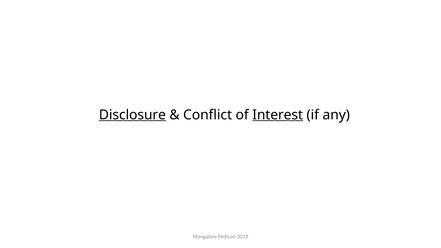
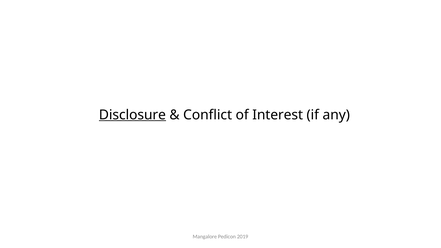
Interest underline: present -> none
